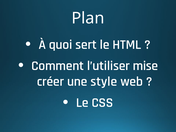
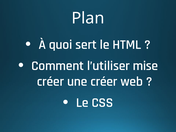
une style: style -> créer
